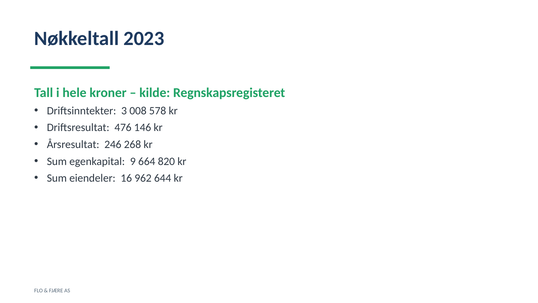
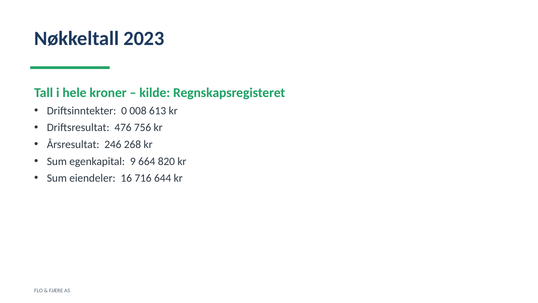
3: 3 -> 0
578: 578 -> 613
146: 146 -> 756
962: 962 -> 716
